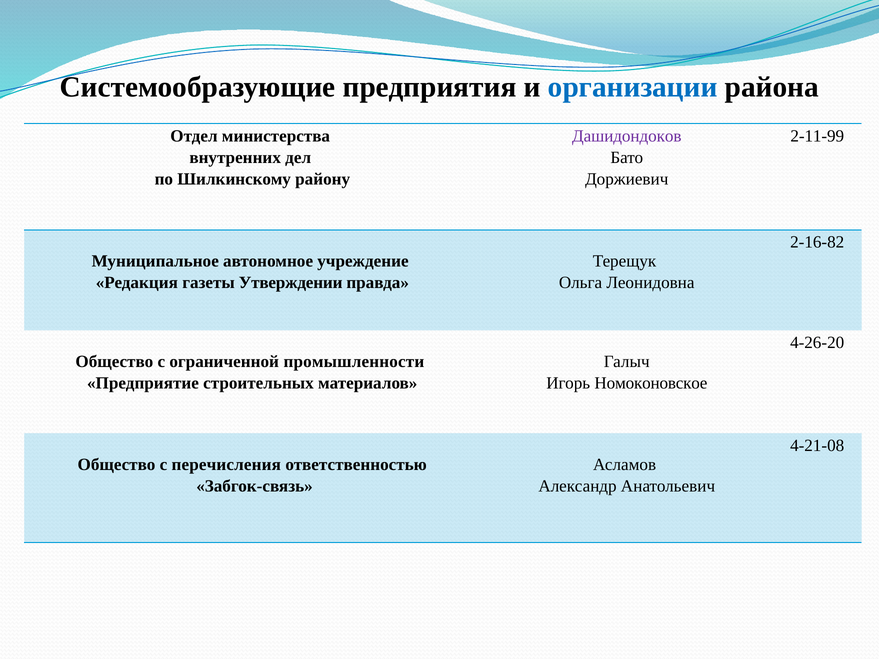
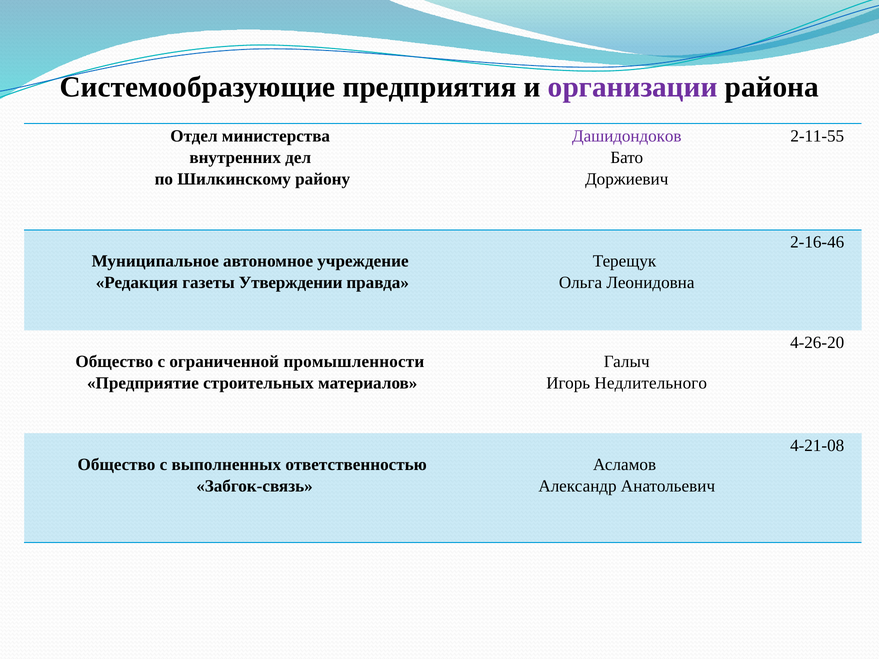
организации colour: blue -> purple
2-11-99: 2-11-99 -> 2-11-55
2-16-82: 2-16-82 -> 2-16-46
Номоконовское: Номоконовское -> Недлительного
перечисления: перечисления -> выполненных
